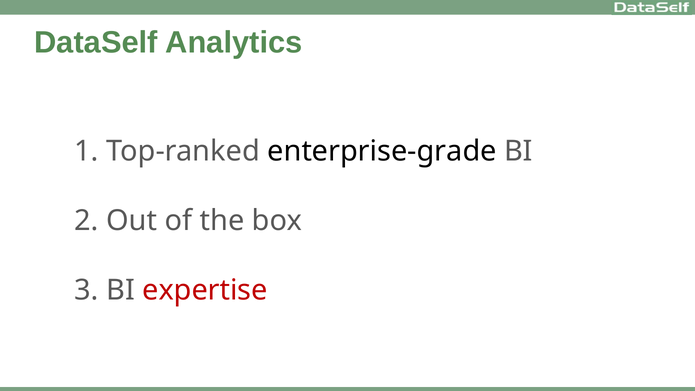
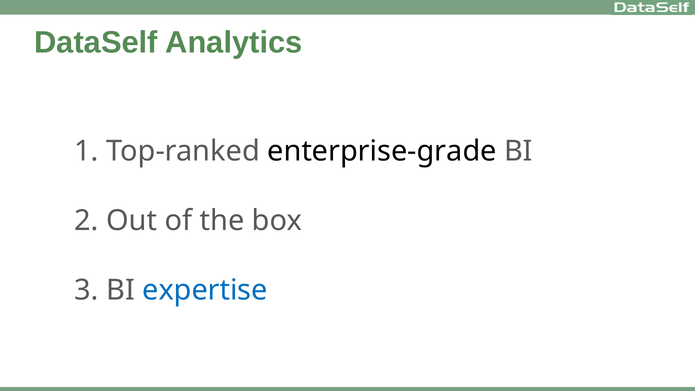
expertise colour: red -> blue
